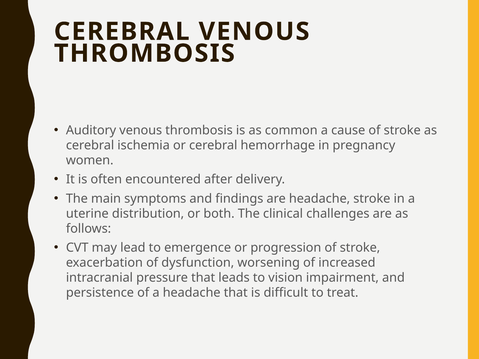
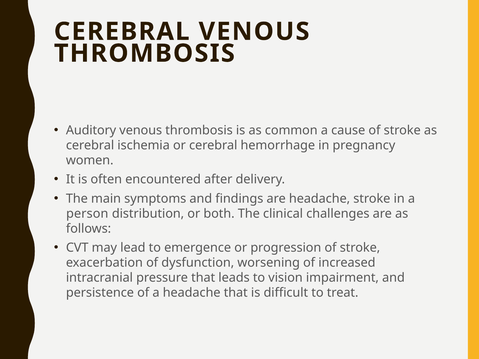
uterine: uterine -> person
